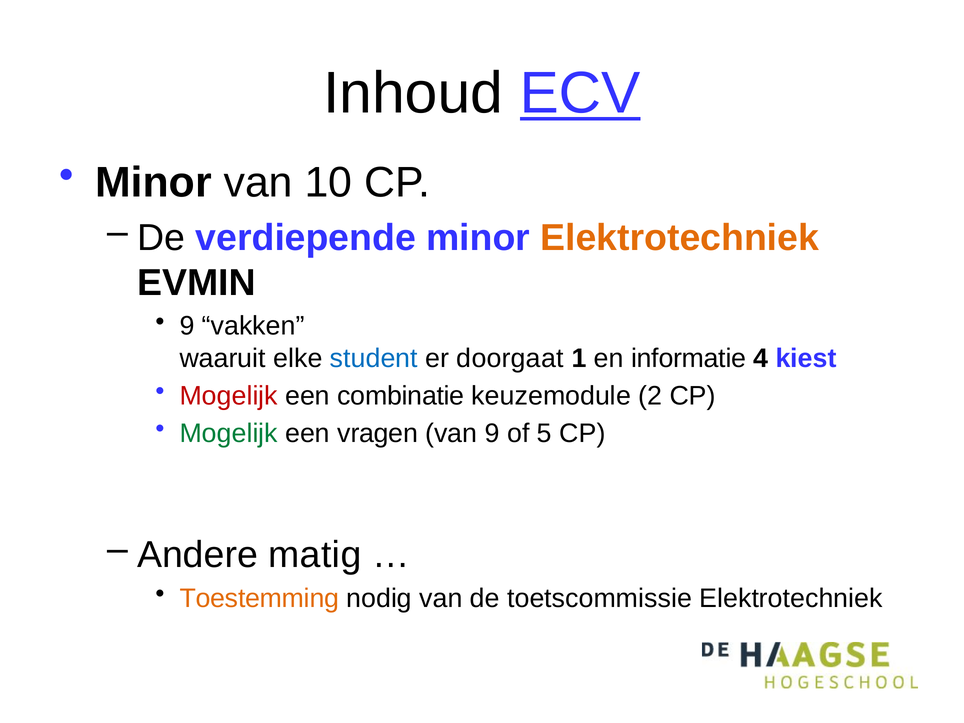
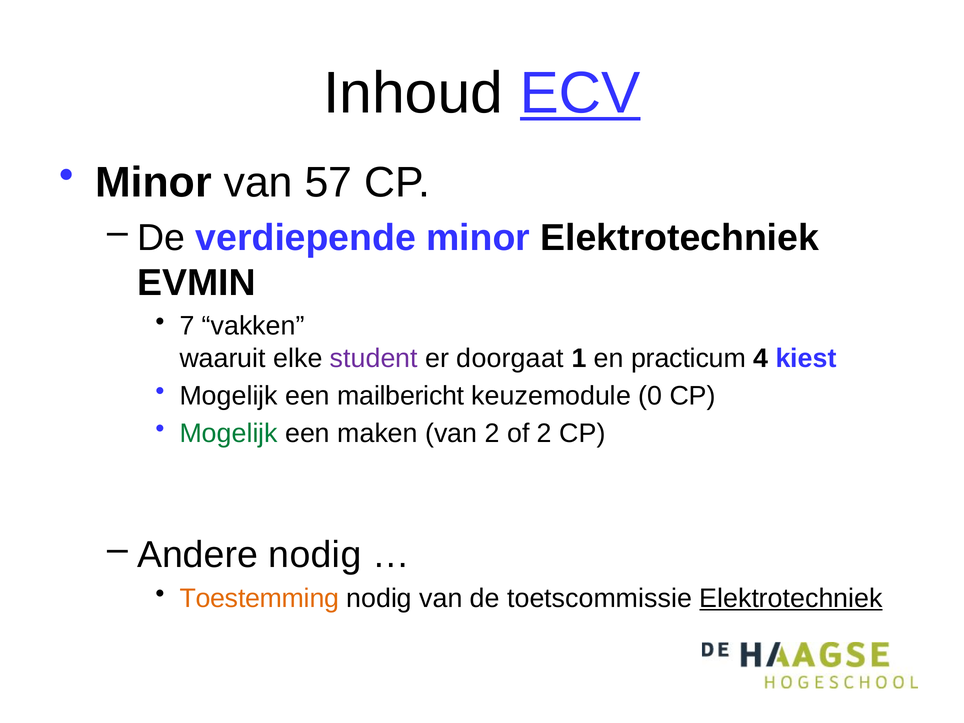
10: 10 -> 57
Elektrotechniek at (680, 238) colour: orange -> black
9 at (187, 326): 9 -> 7
student colour: blue -> purple
informatie: informatie -> practicum
Mogelijk at (229, 396) colour: red -> black
combinatie: combinatie -> mailbericht
2: 2 -> 0
vragen: vragen -> maken
van 9: 9 -> 2
of 5: 5 -> 2
Andere matig: matig -> nodig
Elektrotechniek at (791, 598) underline: none -> present
